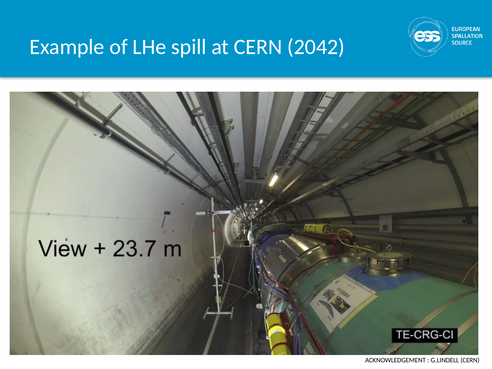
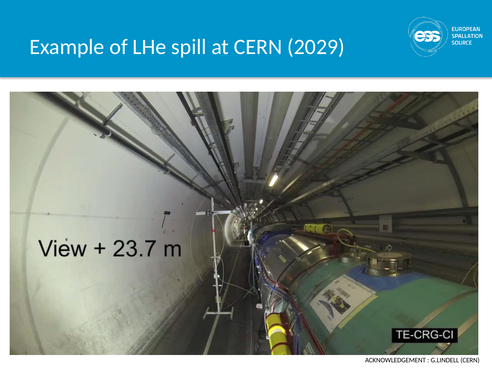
2042: 2042 -> 2029
